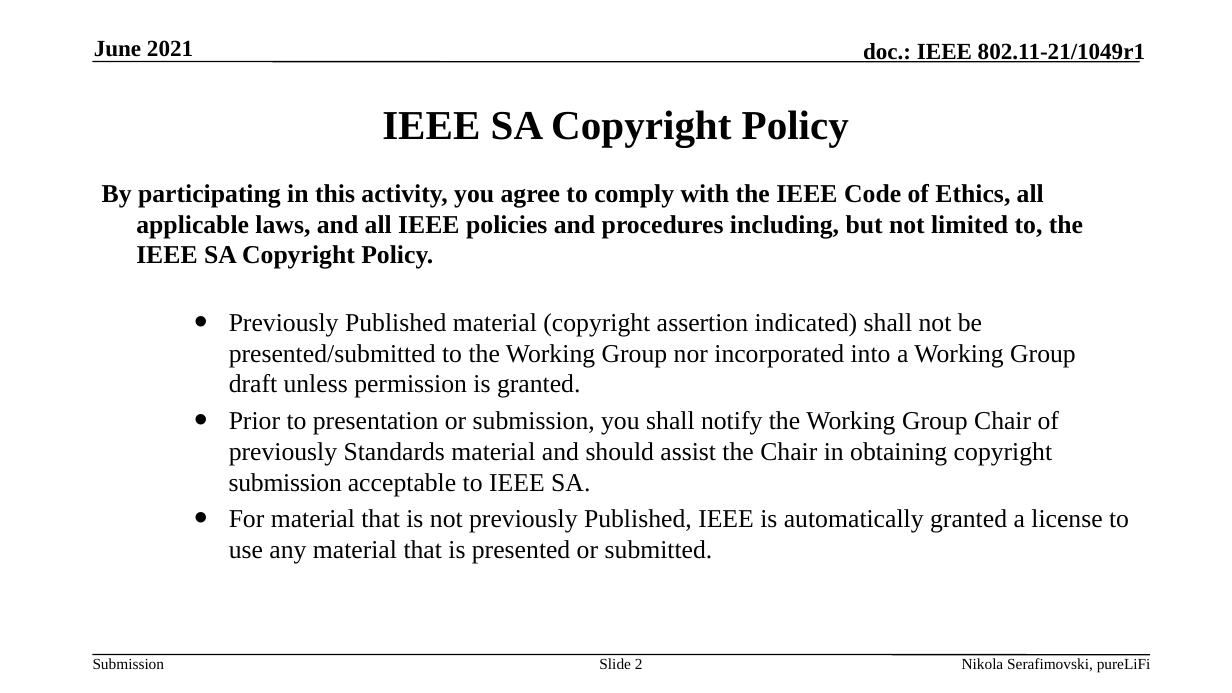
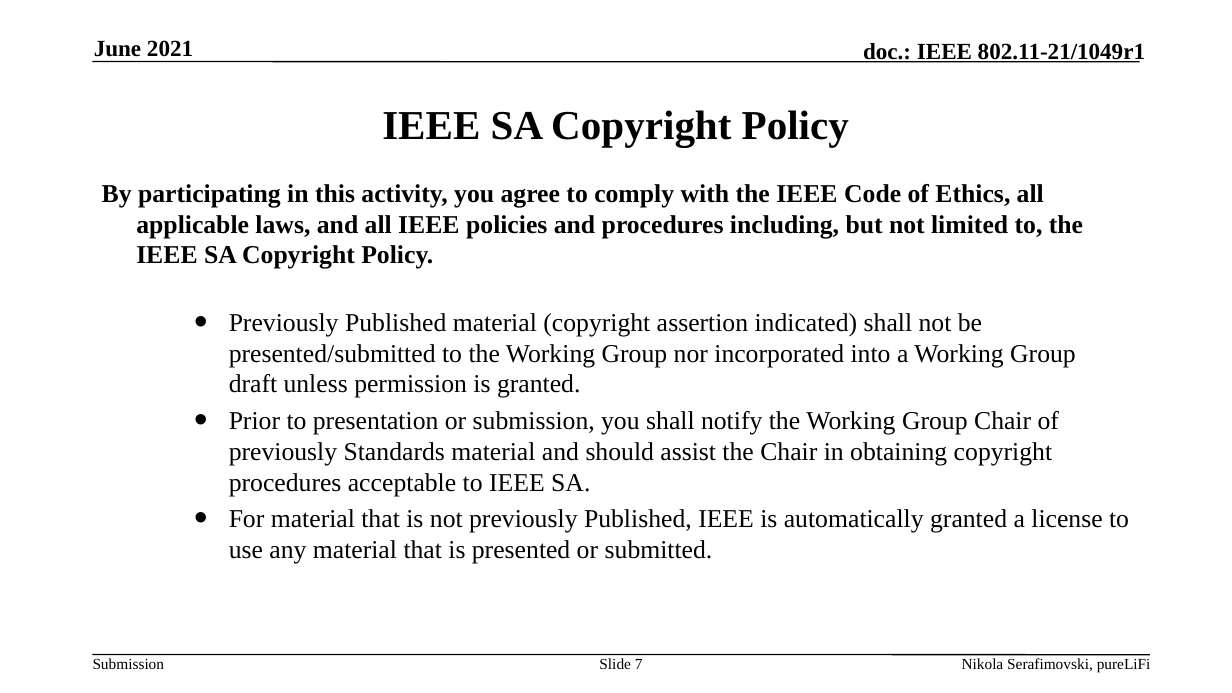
submission at (285, 483): submission -> procedures
2: 2 -> 7
